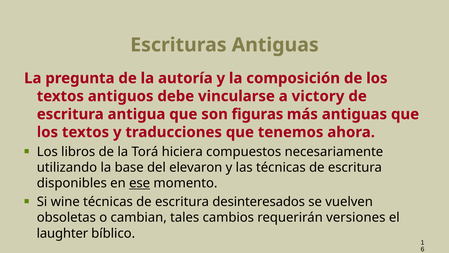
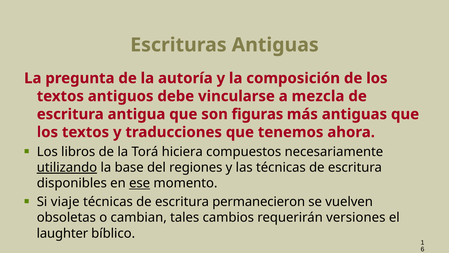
victory: victory -> mezcla
utilizando underline: none -> present
elevaron: elevaron -> regiones
wine: wine -> viaje
desinteresados: desinteresados -> permanecieron
